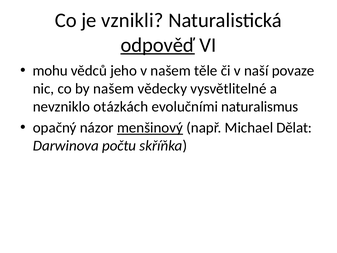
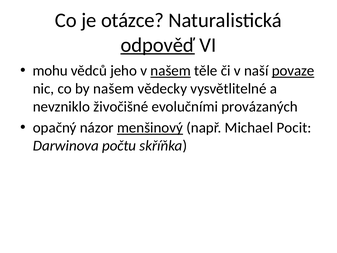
vznikli: vznikli -> otázce
našem at (171, 71) underline: none -> present
povaze underline: none -> present
otázkách: otázkách -> živočišné
naturalismus: naturalismus -> provázaných
Dělat: Dělat -> Pocit
